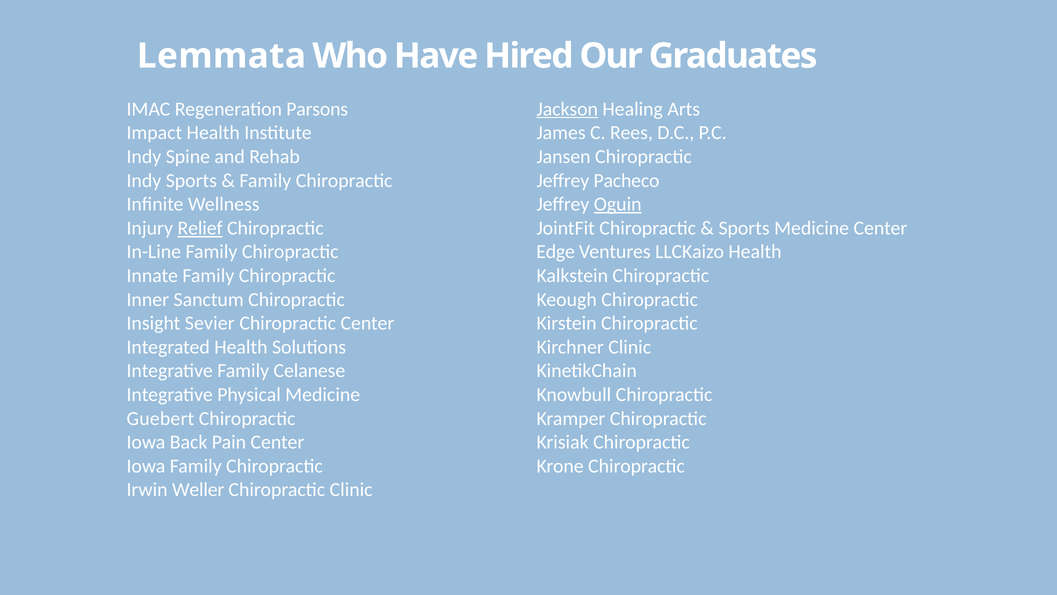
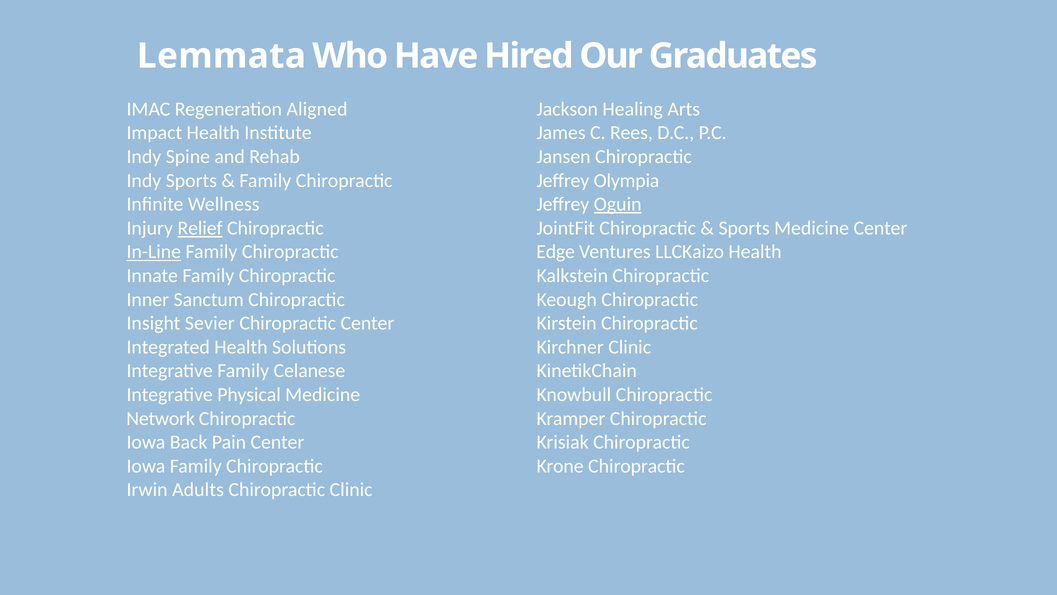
Parsons: Parsons -> Aligned
Jackson underline: present -> none
Pacheco: Pacheco -> Olympia
In-Line underline: none -> present
Guebert: Guebert -> Network
Weller: Weller -> Adults
